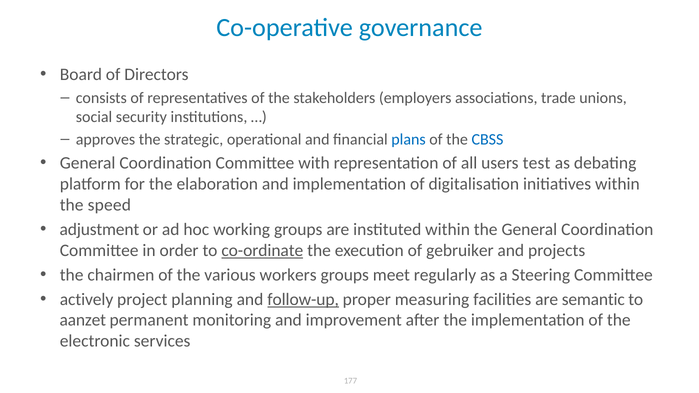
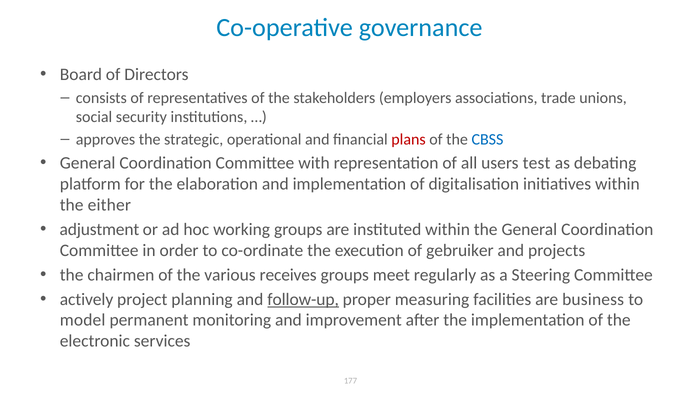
plans colour: blue -> red
speed: speed -> either
co-ordinate underline: present -> none
workers: workers -> receives
semantic: semantic -> business
aanzet: aanzet -> model
